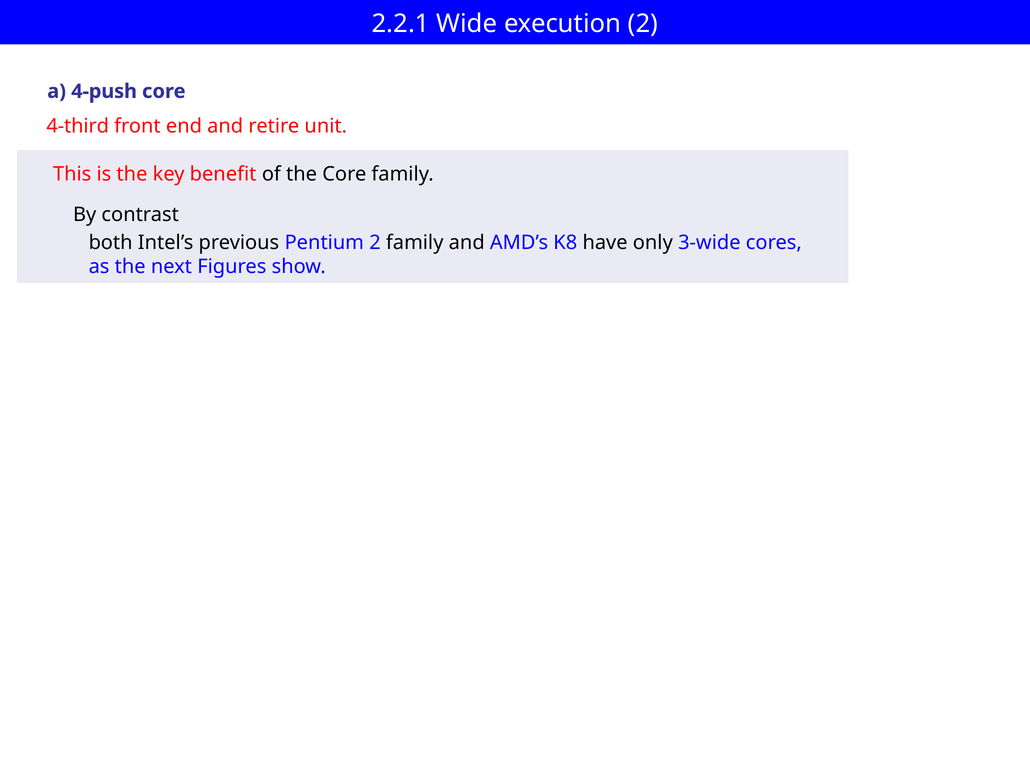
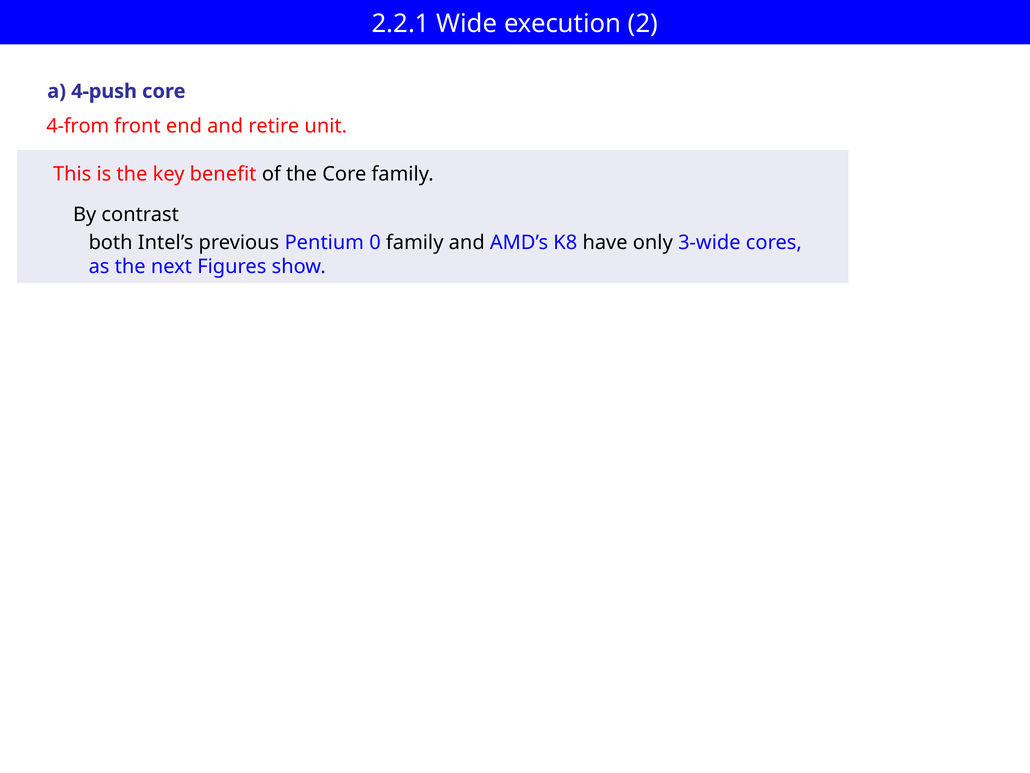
4-third: 4-third -> 4-from
Pentium 2: 2 -> 0
